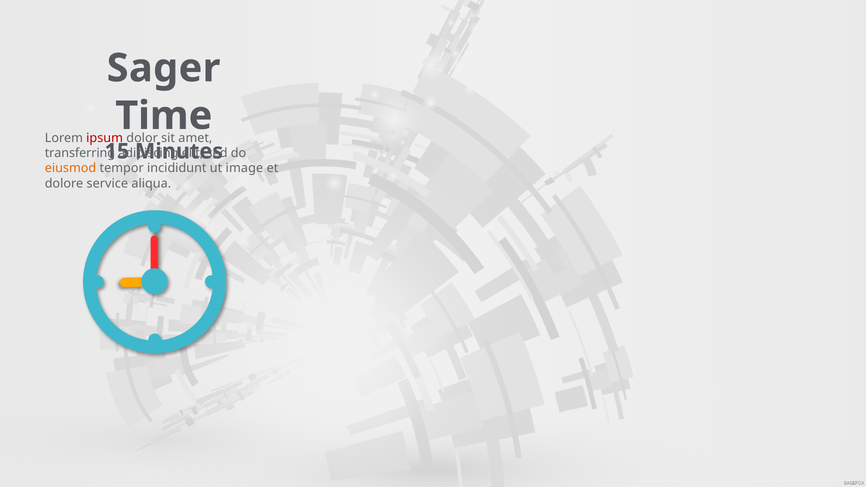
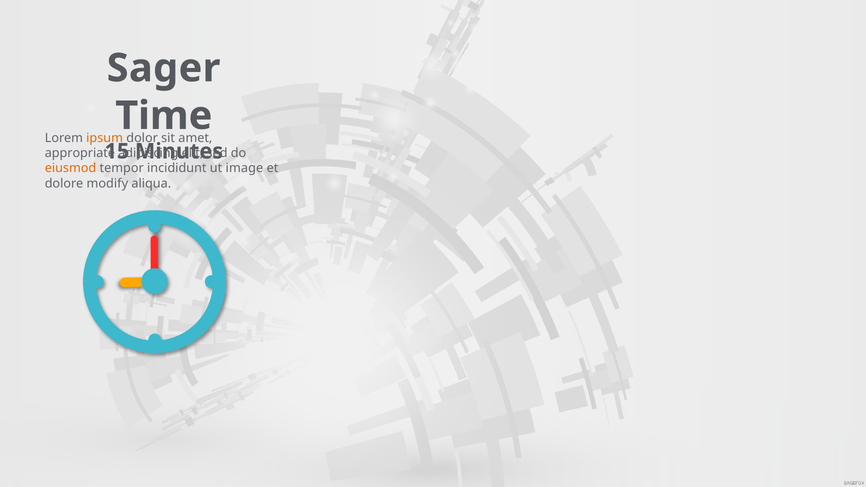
ipsum colour: red -> orange
transferring: transferring -> appropriate
service: service -> modify
